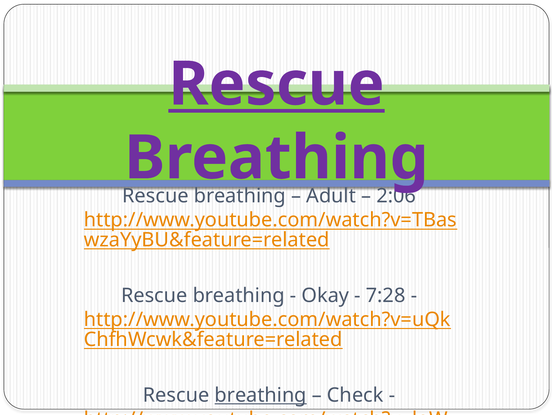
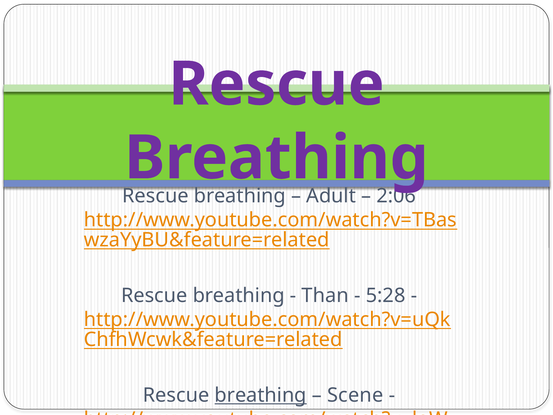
Rescue at (276, 84) underline: present -> none
Okay: Okay -> Than
7:28: 7:28 -> 5:28
Check: Check -> Scene
